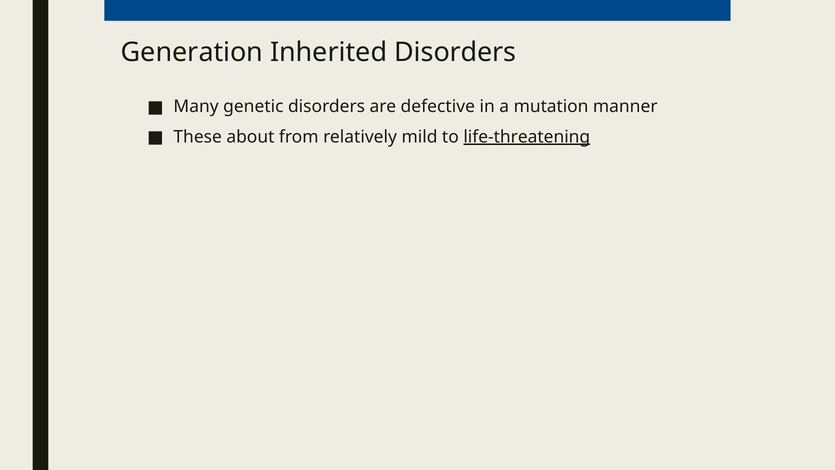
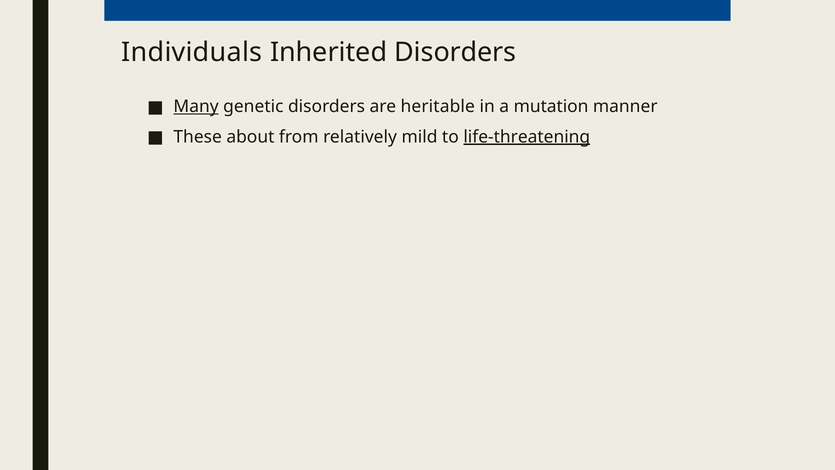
Generation: Generation -> Individuals
Many underline: none -> present
defective: defective -> heritable
